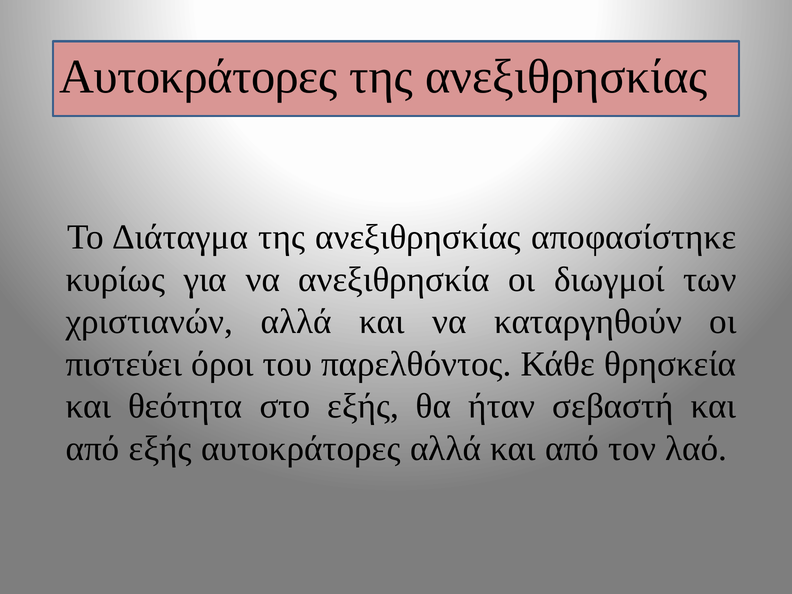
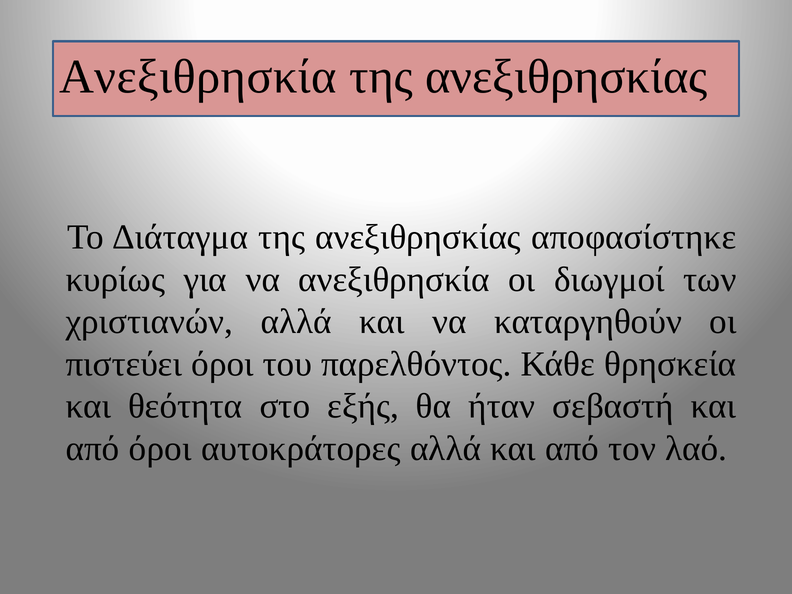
Αυτοκράτορες at (198, 77): Αυτοκράτορες -> Ανεξιθρησκία
από εξής: εξής -> όροι
